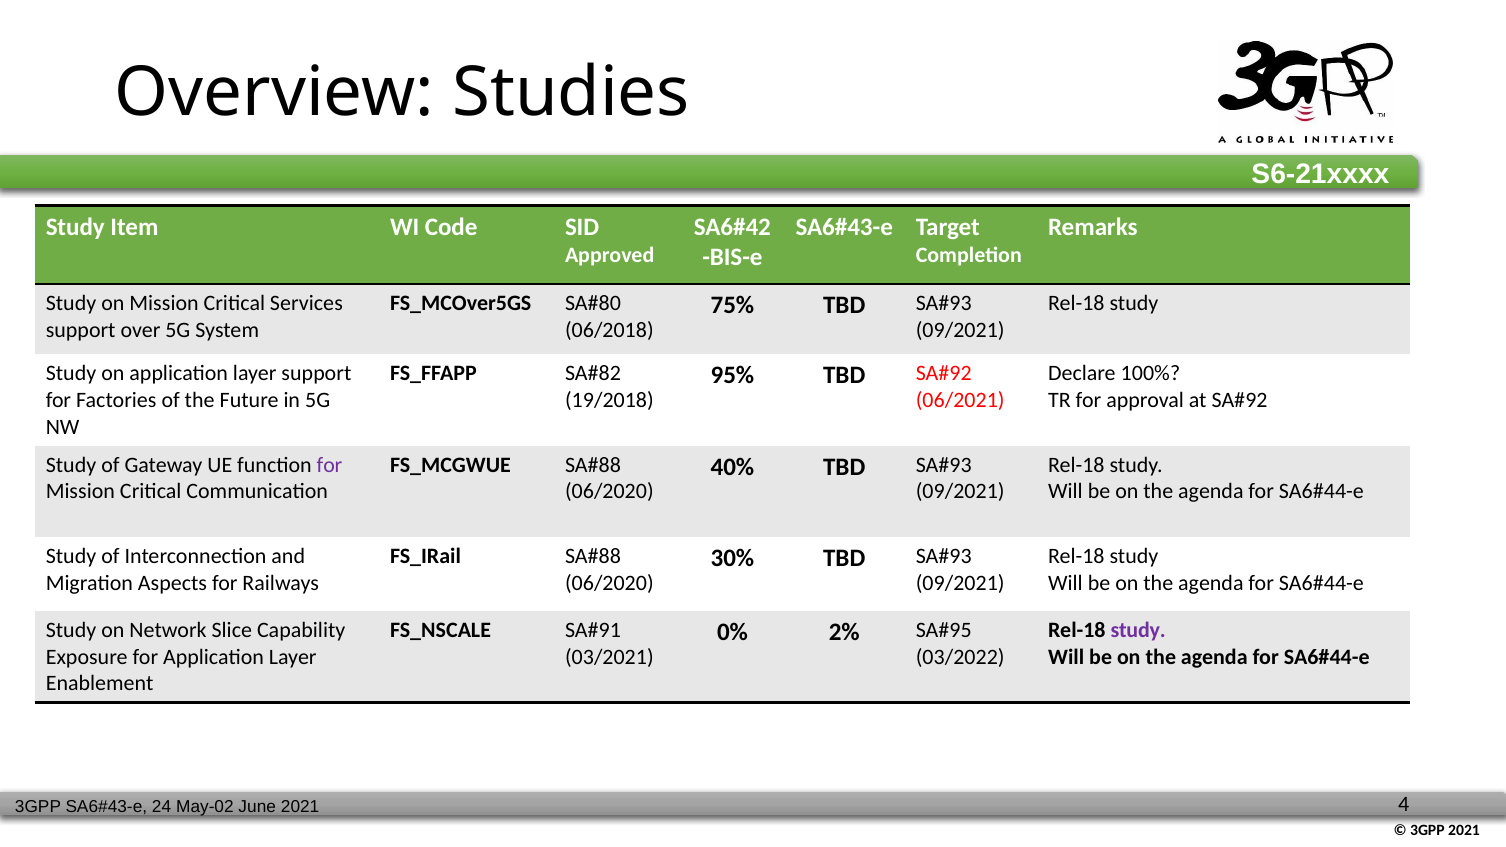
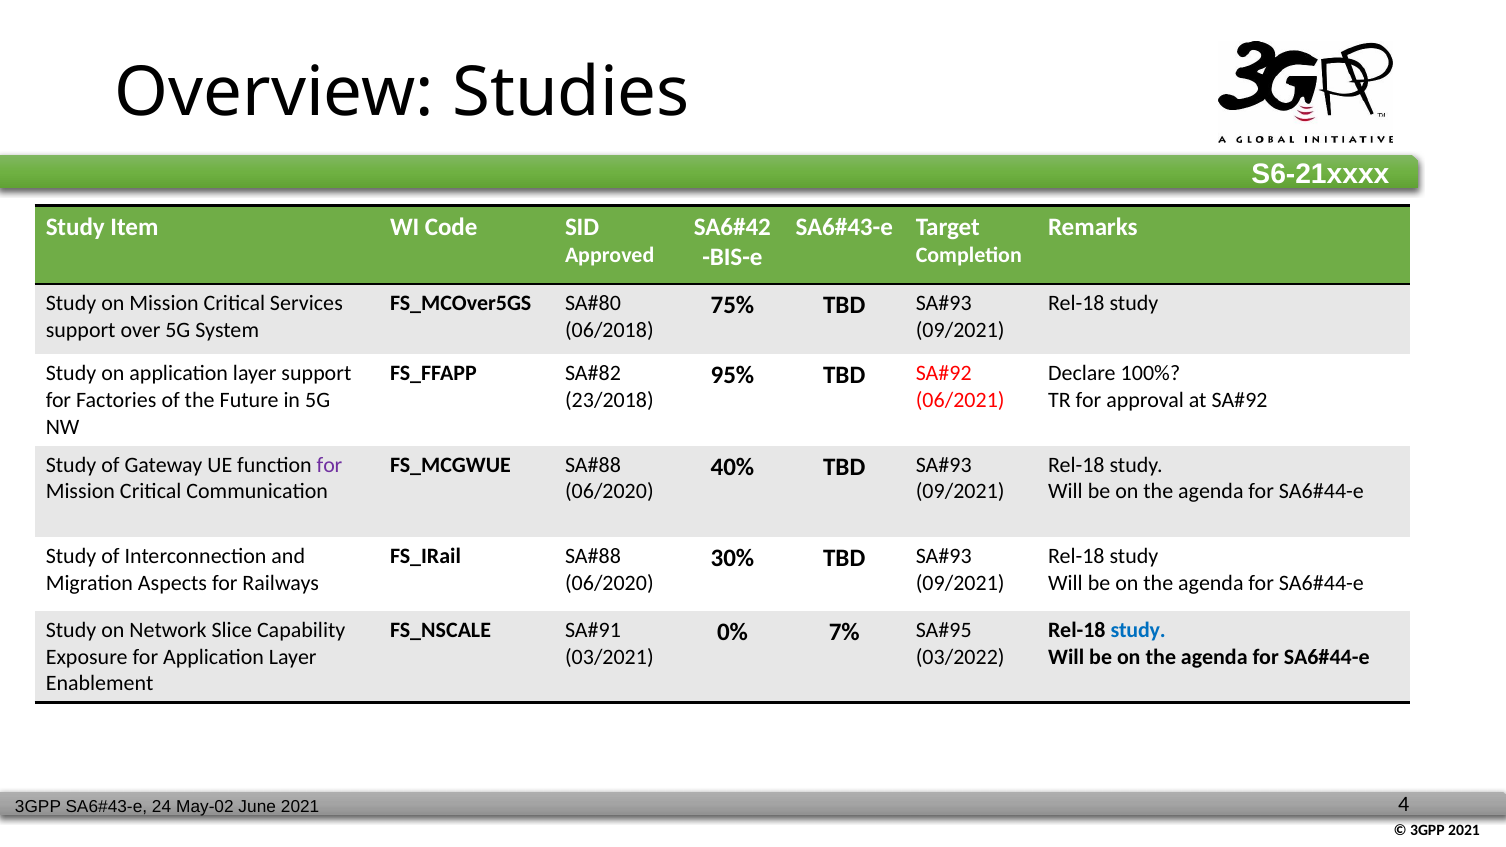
19/2018: 19/2018 -> 23/2018
study at (1138, 630) colour: purple -> blue
2%: 2% -> 7%
